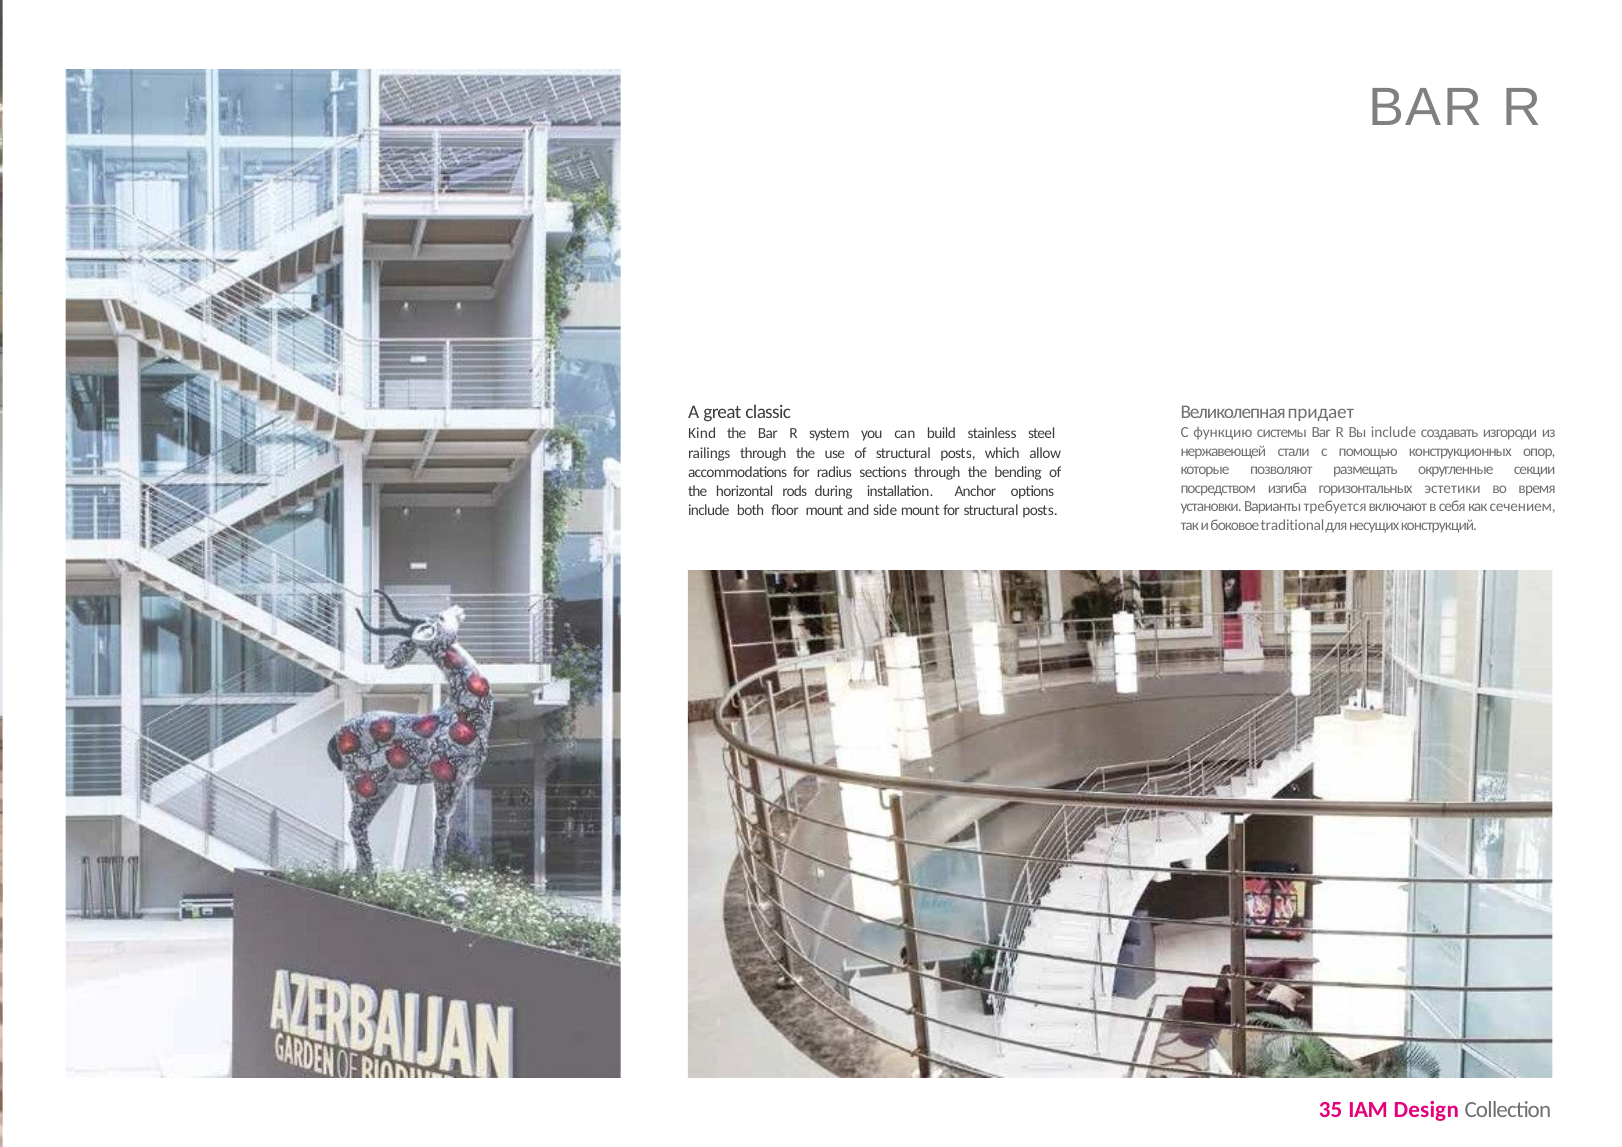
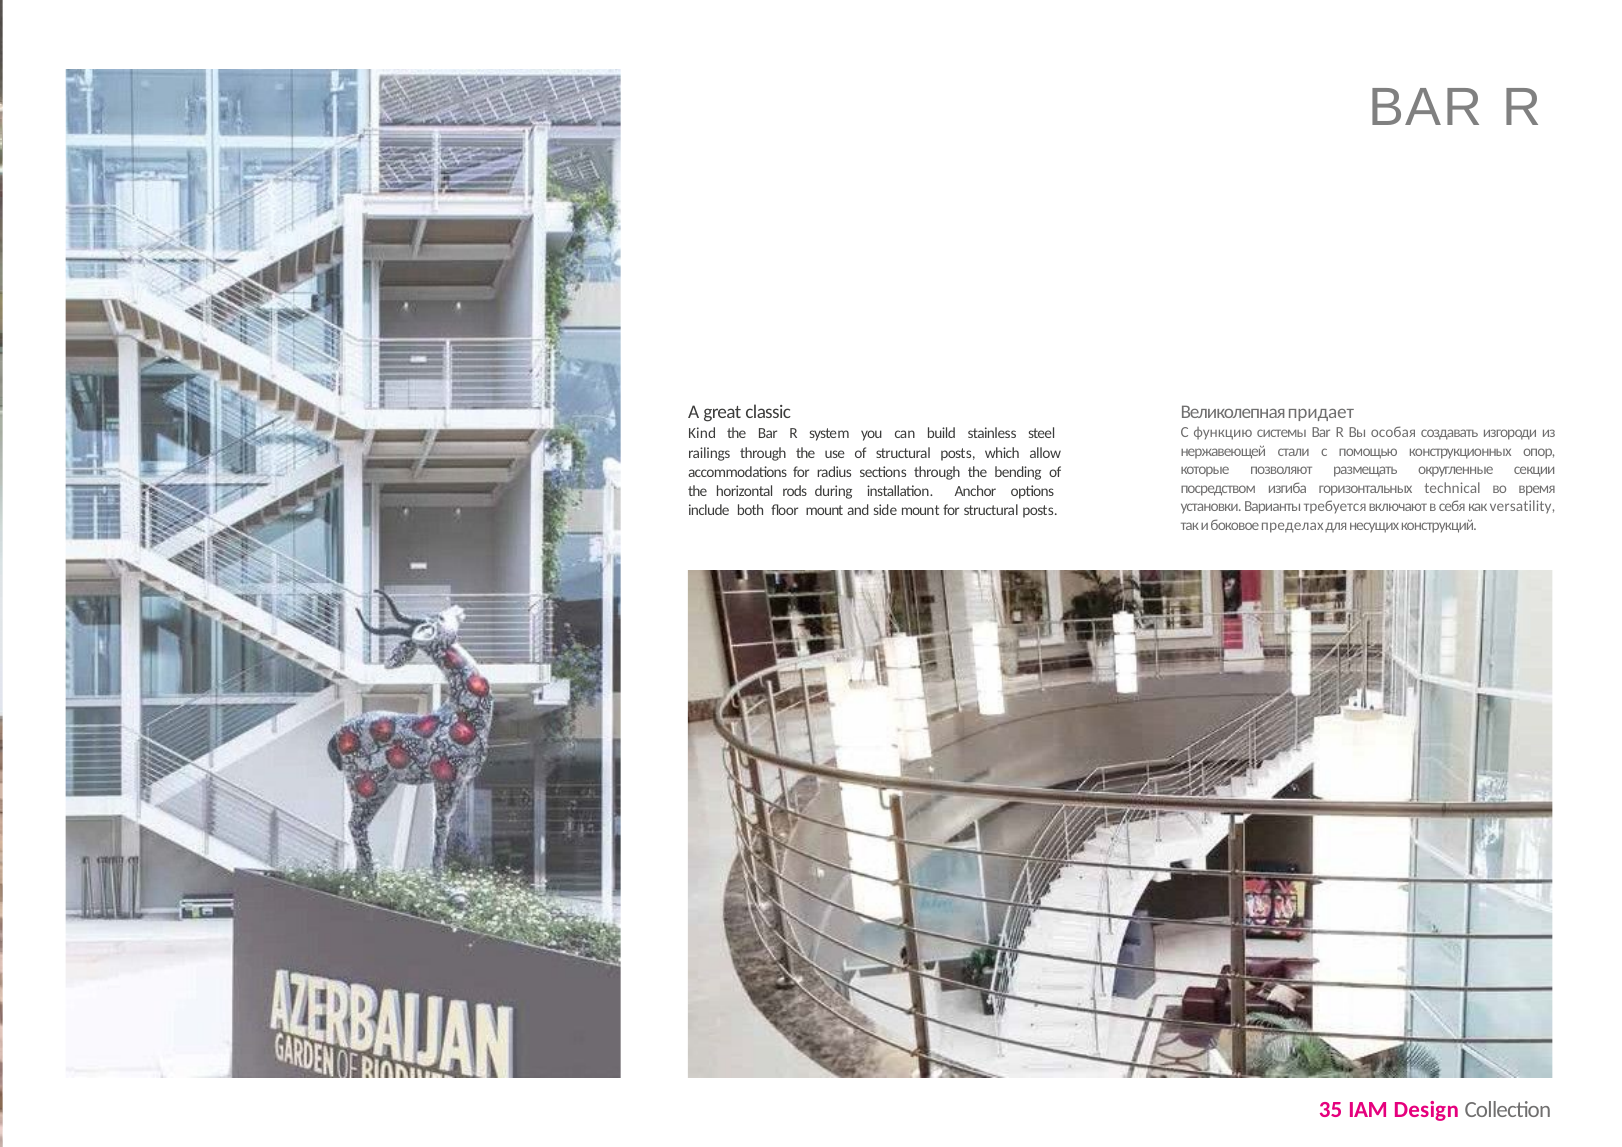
Вы include: include -> особая
эстетики: эстетики -> technical
сечением: сечением -> versatility
traditional: traditional -> пределах
